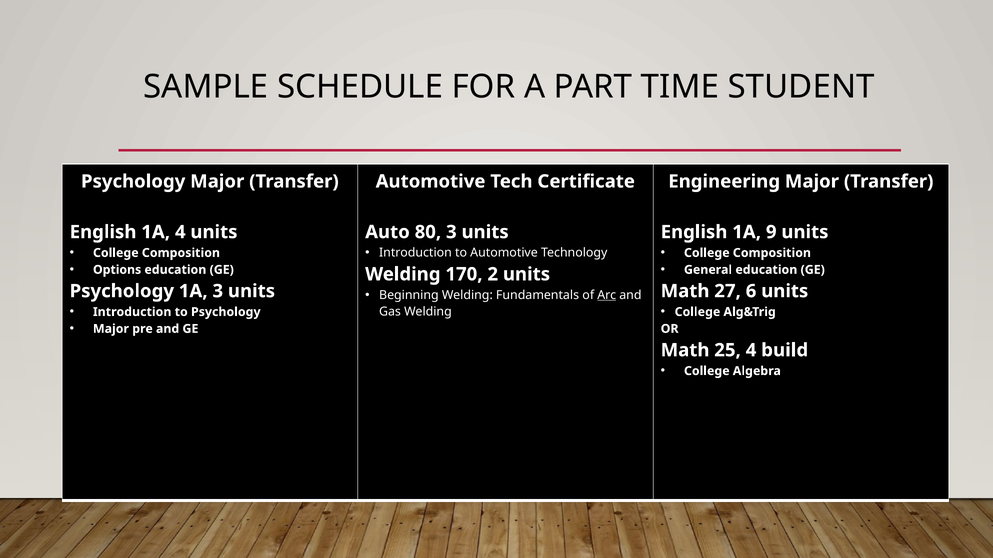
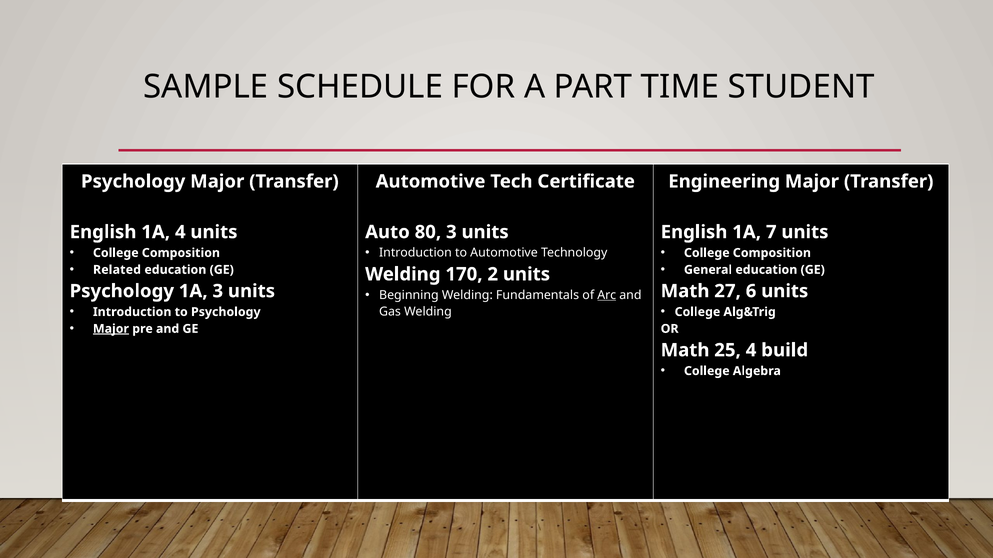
9: 9 -> 7
Options: Options -> Related
Major at (111, 329) underline: none -> present
